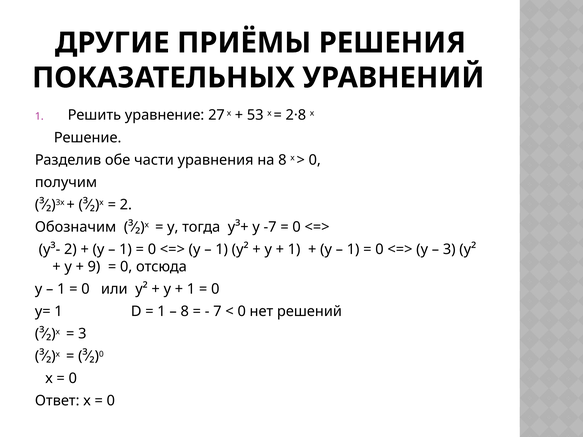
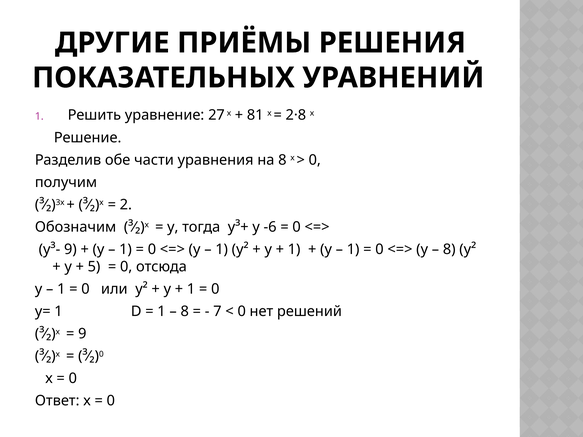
53: 53 -> 81
-7: -7 -> -6
y³- 2: 2 -> 9
3 at (449, 249): 3 -> 8
9: 9 -> 5
3 at (82, 334): 3 -> 9
